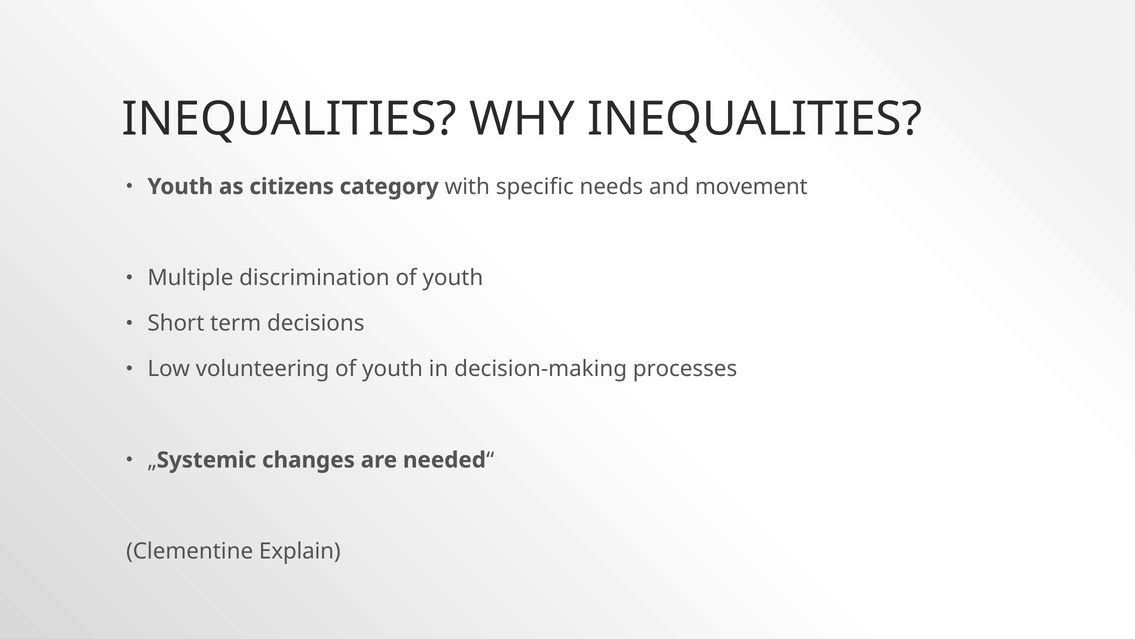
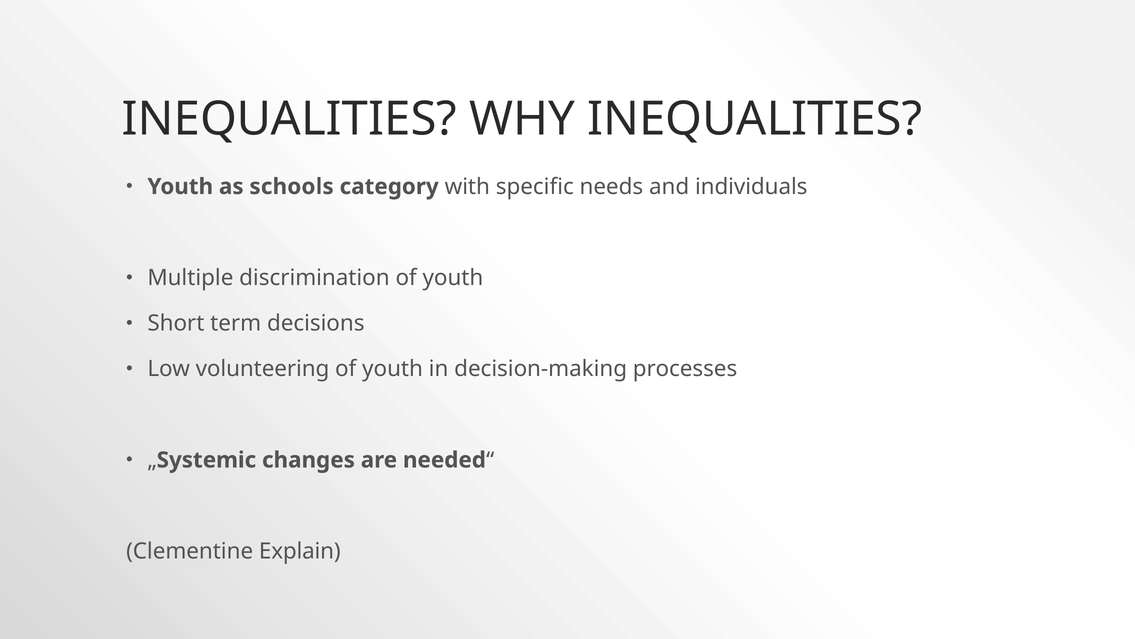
citizens: citizens -> schools
movement: movement -> individuals
